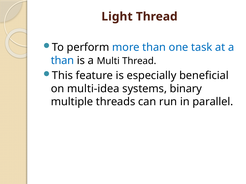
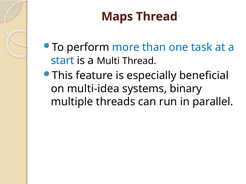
Light: Light -> Maps
than at (63, 61): than -> start
